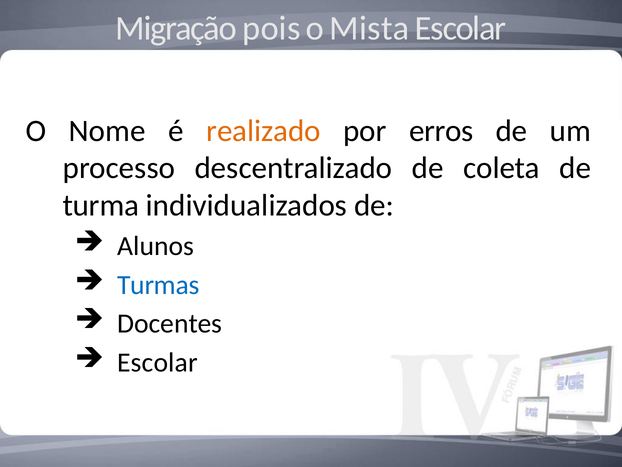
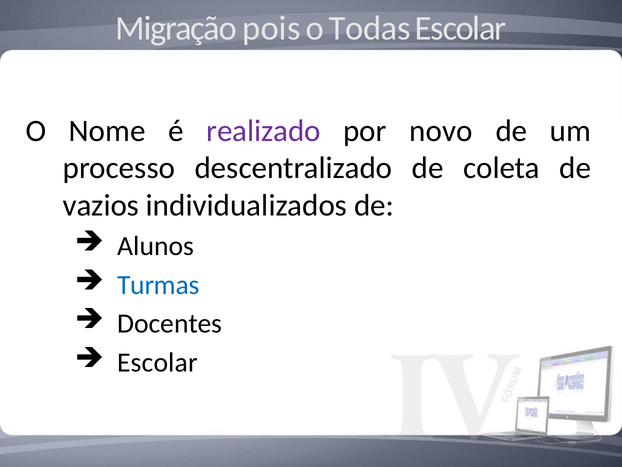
Mista: Mista -> Todas
realizado colour: orange -> purple
erros: erros -> novo
turma: turma -> vazios
